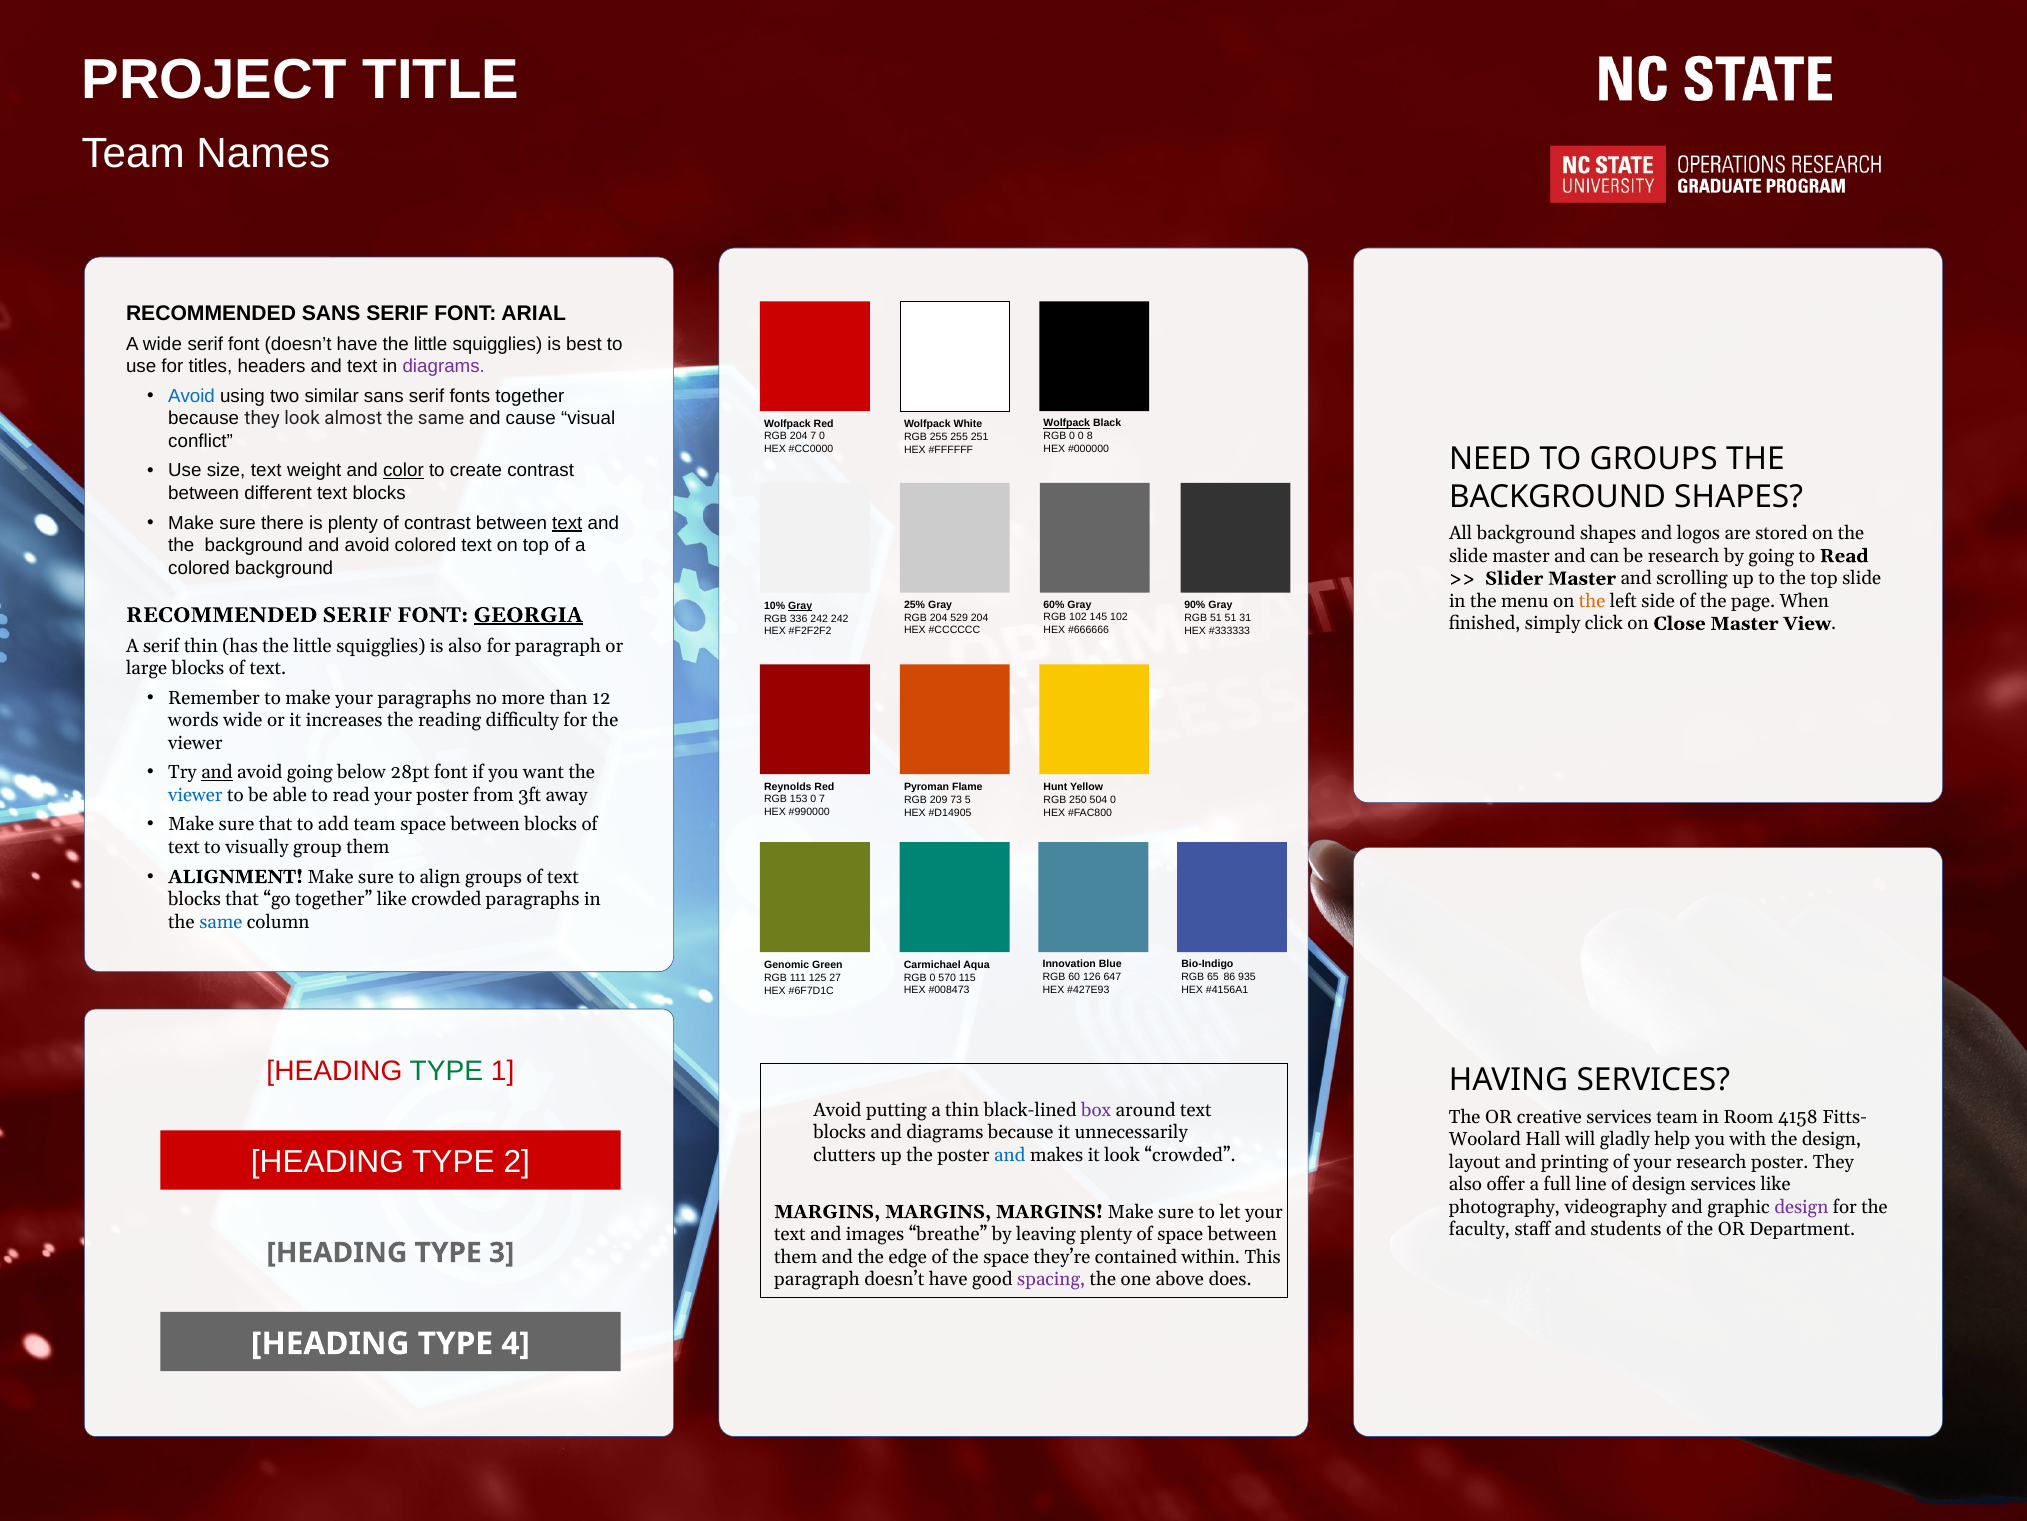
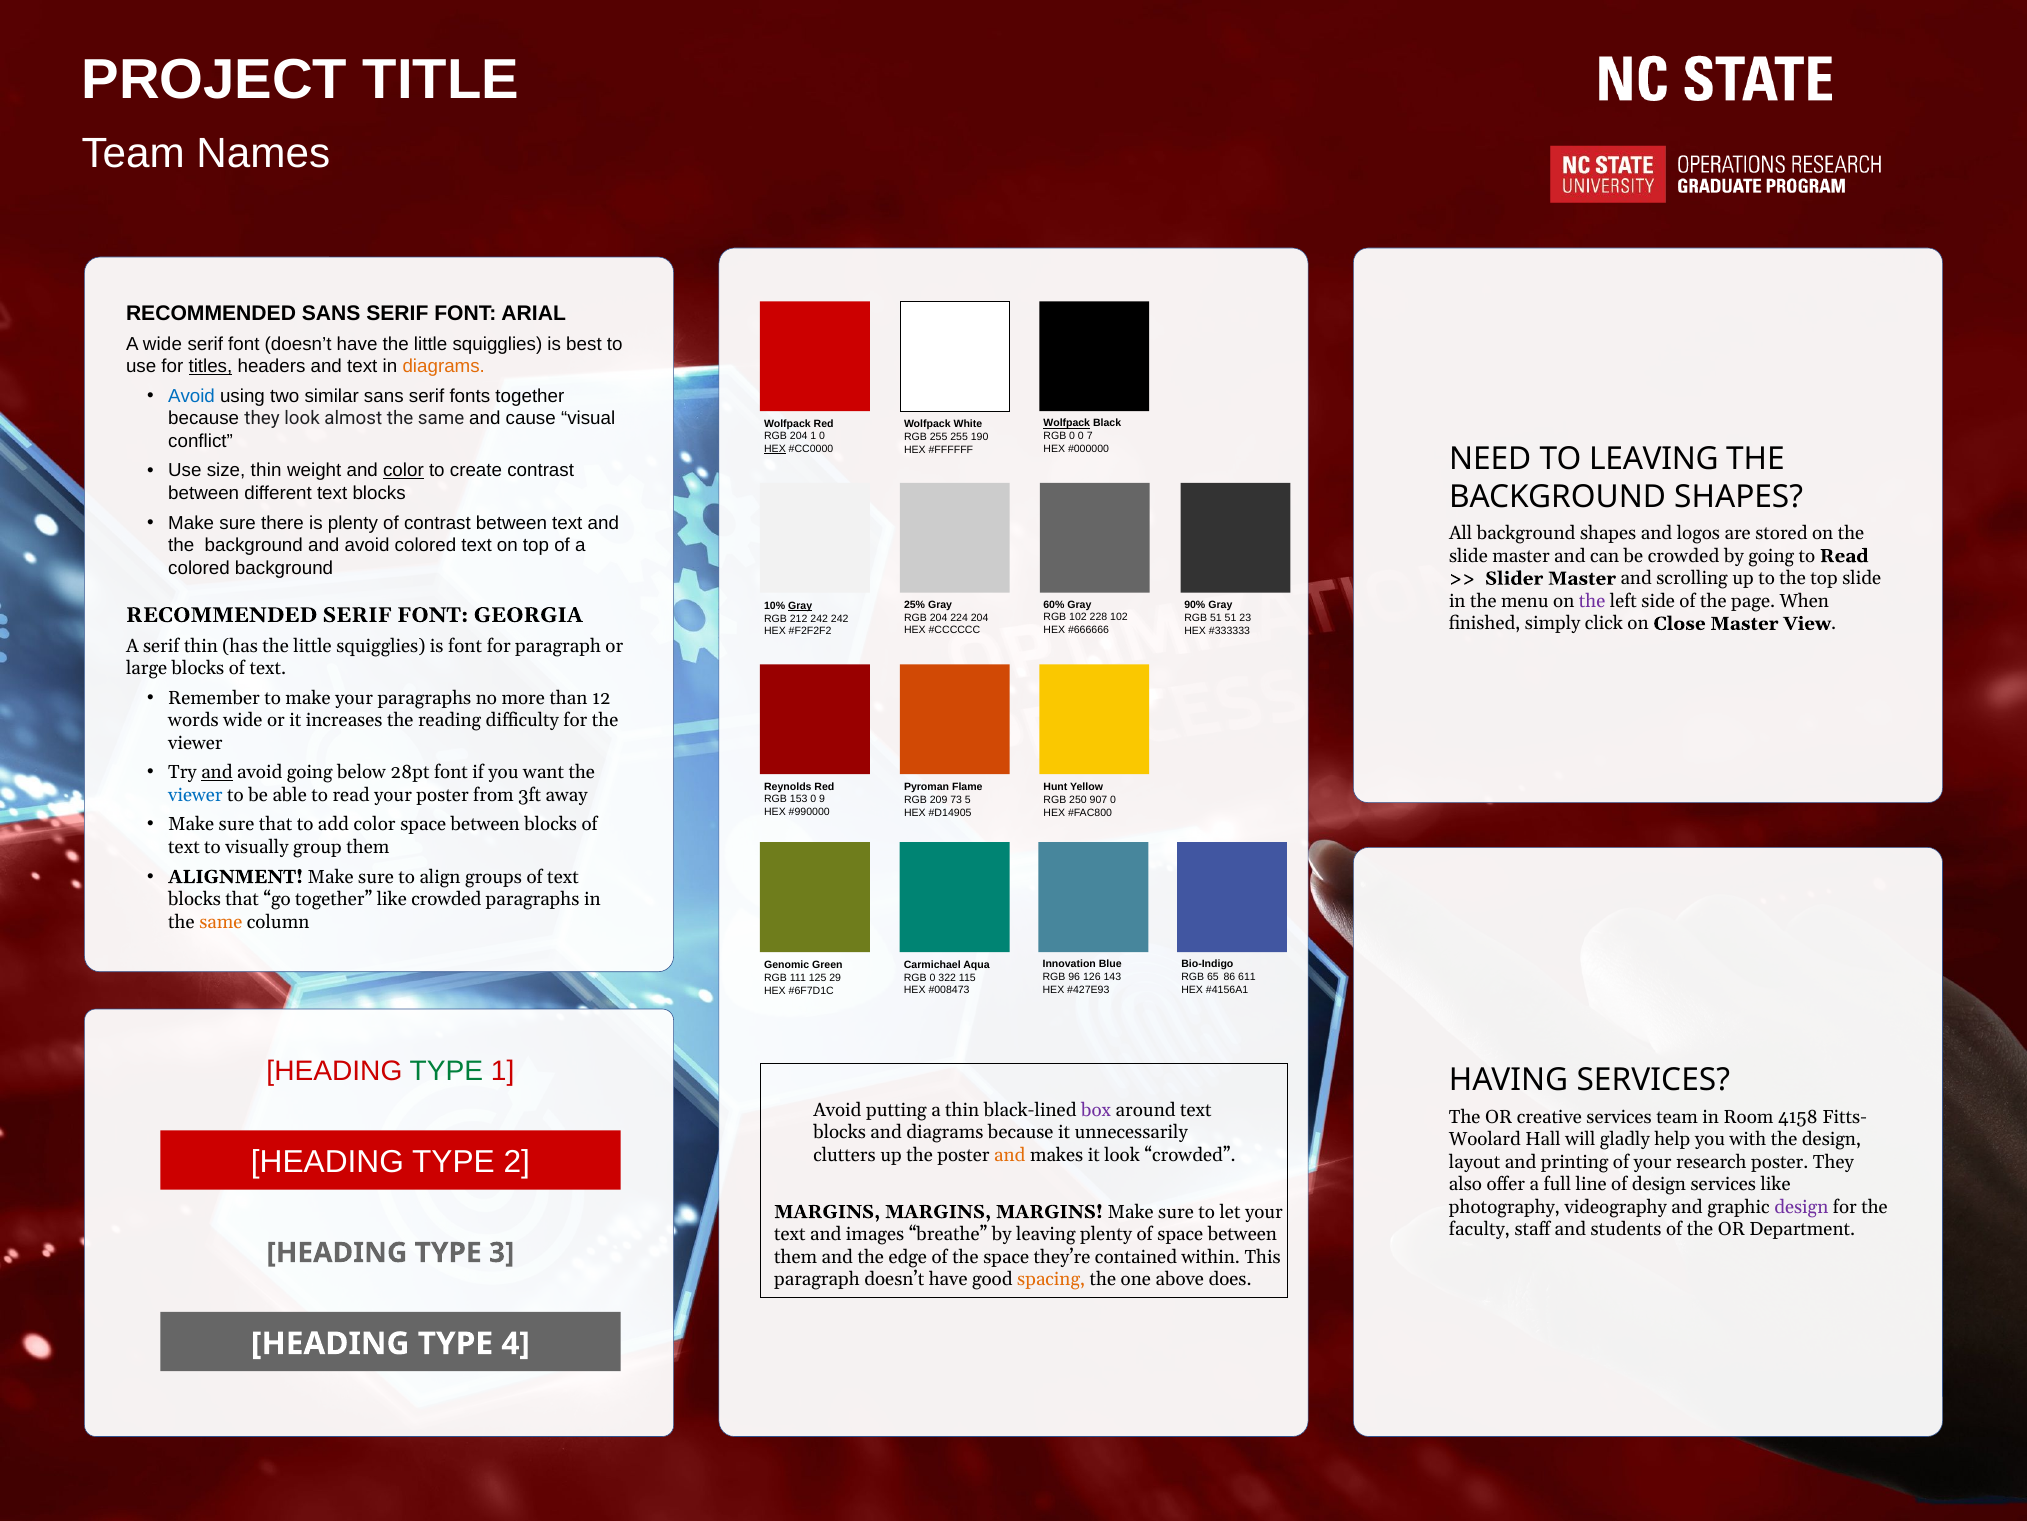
titles underline: none -> present
diagrams at (444, 366) colour: purple -> orange
8: 8 -> 7
204 7: 7 -> 1
251: 251 -> 190
HEX at (775, 449) underline: none -> present
TO GROUPS: GROUPS -> LEAVING
size text: text -> thin
text at (567, 523) underline: present -> none
be research: research -> crowded
the at (1592, 601) colour: orange -> purple
GEORGIA underline: present -> none
145: 145 -> 228
529: 529 -> 224
31: 31 -> 23
336: 336 -> 212
is also: also -> font
0 7: 7 -> 9
504: 504 -> 907
add team: team -> color
same at (221, 921) colour: blue -> orange
60: 60 -> 96
647: 647 -> 143
935: 935 -> 611
570: 570 -> 322
27: 27 -> 29
and at (1010, 1155) colour: blue -> orange
spacing colour: purple -> orange
